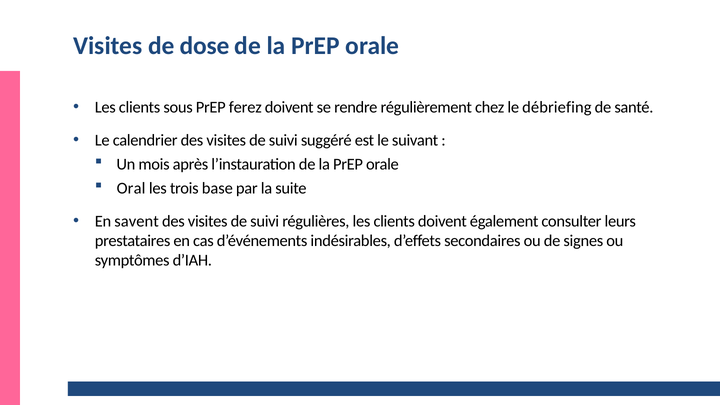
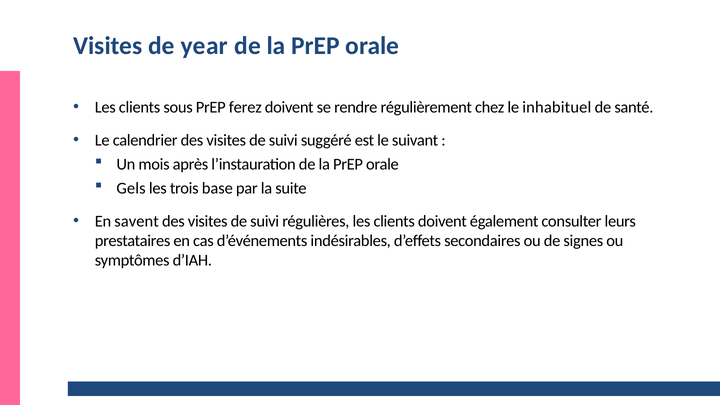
dose: dose -> year
débriefing: débriefing -> inhabituel
Oral: Oral -> Gels
